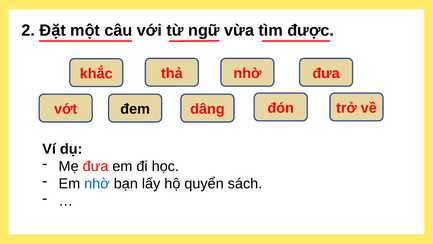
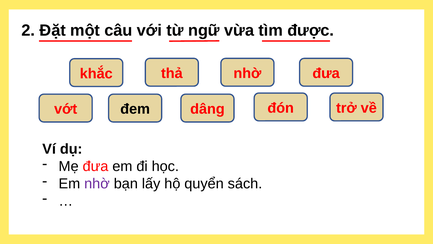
nhờ at (97, 183) colour: blue -> purple
